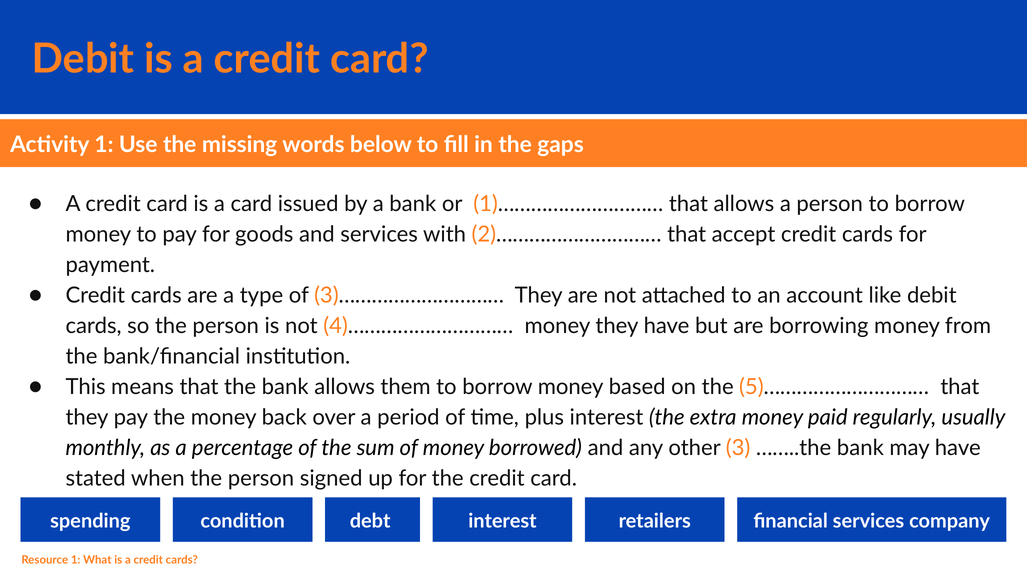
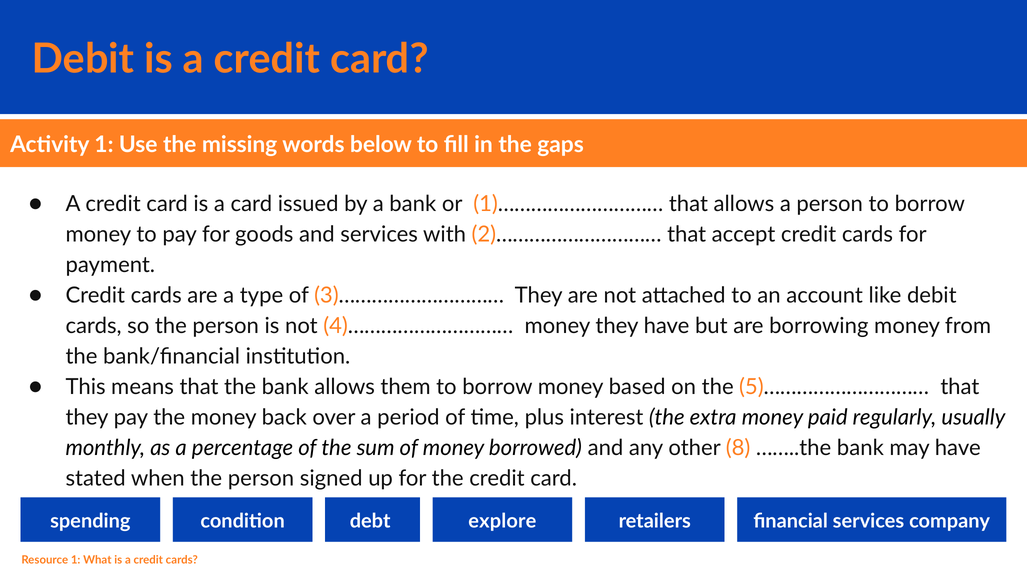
3: 3 -> 8
debt interest: interest -> explore
